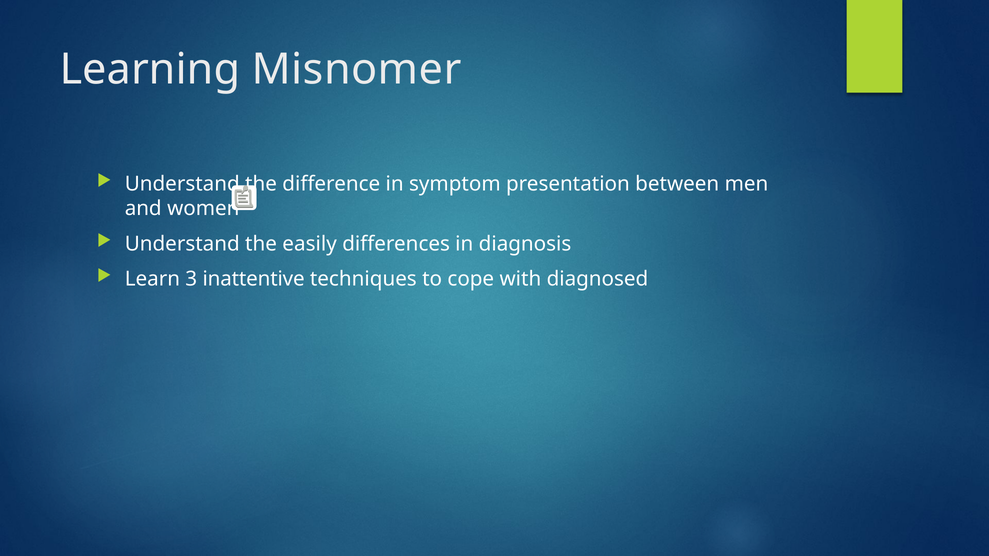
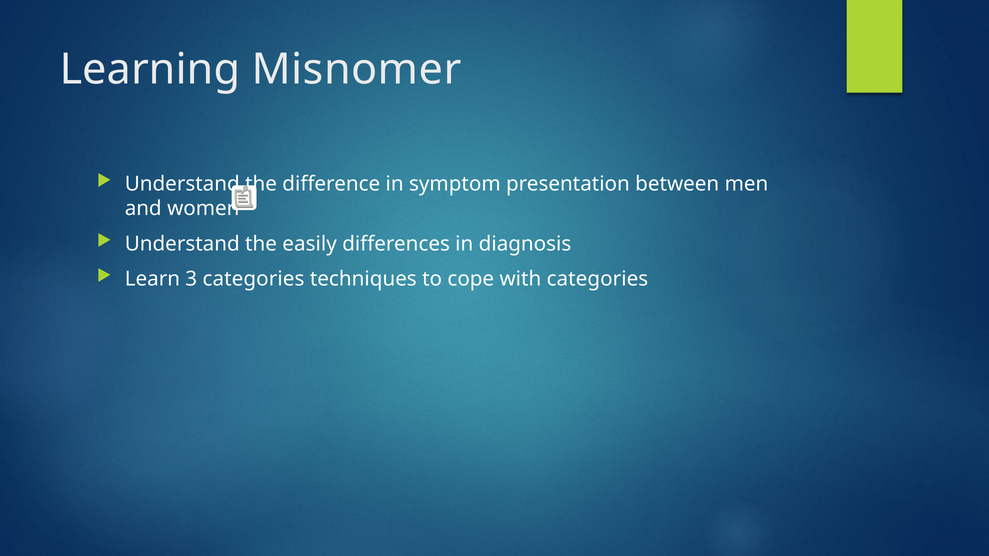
3 inattentive: inattentive -> categories
with diagnosed: diagnosed -> categories
